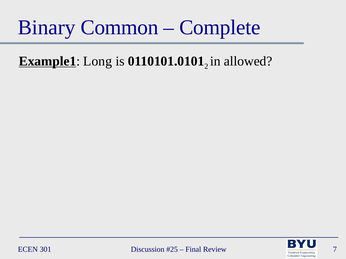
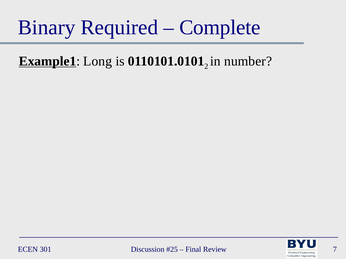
Common: Common -> Required
allowed: allowed -> number
